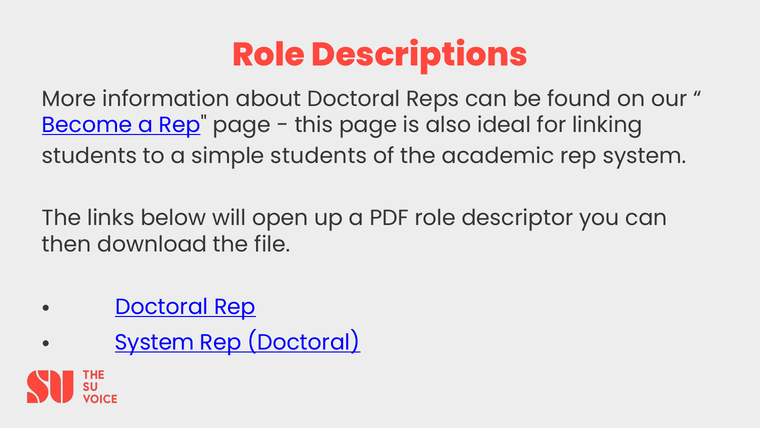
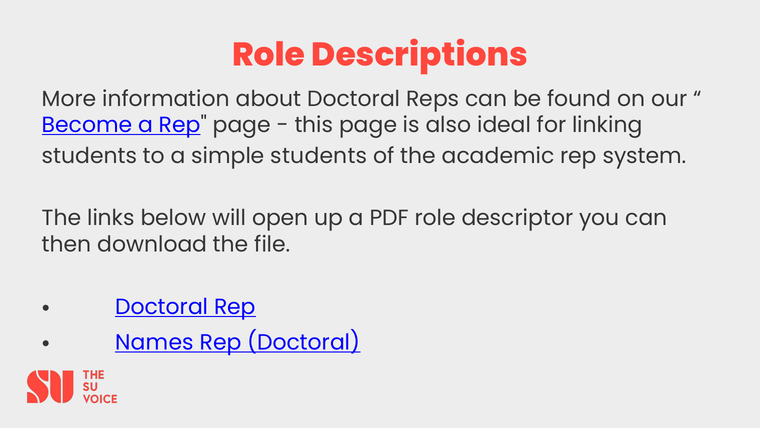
System at (155, 342): System -> Names
